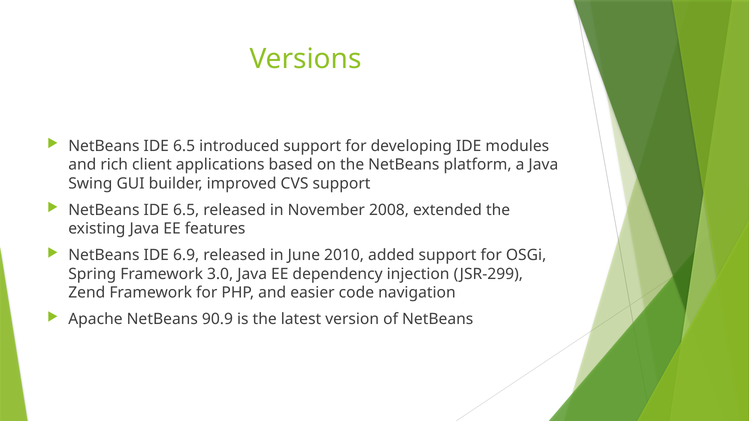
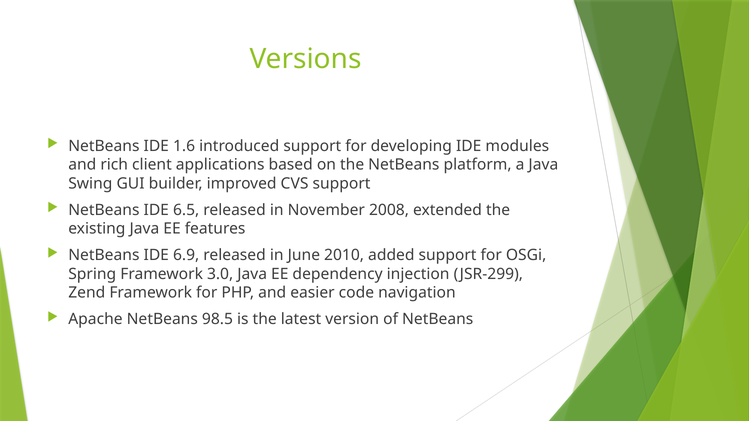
6.5 at (184, 146): 6.5 -> 1.6
90.9: 90.9 -> 98.5
